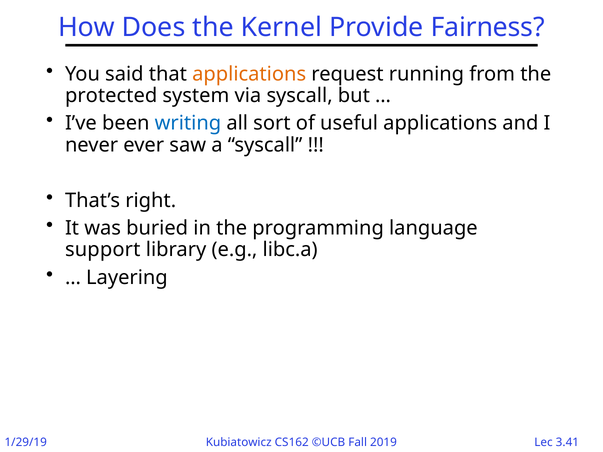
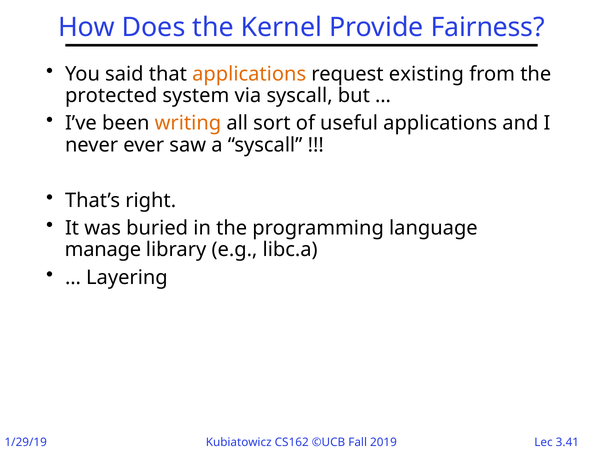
running: running -> existing
writing colour: blue -> orange
support: support -> manage
